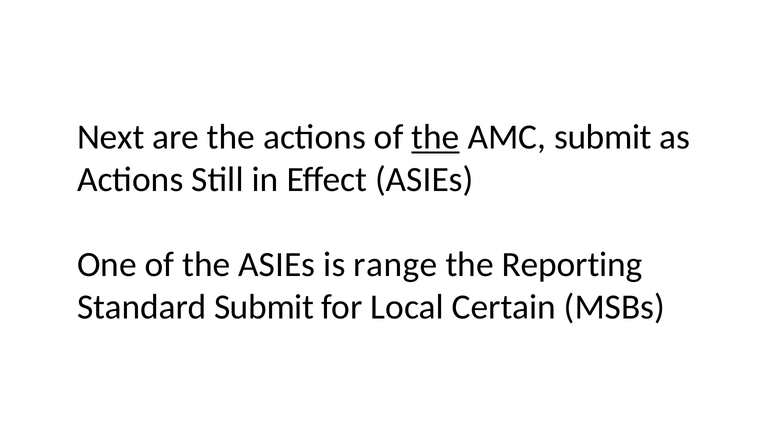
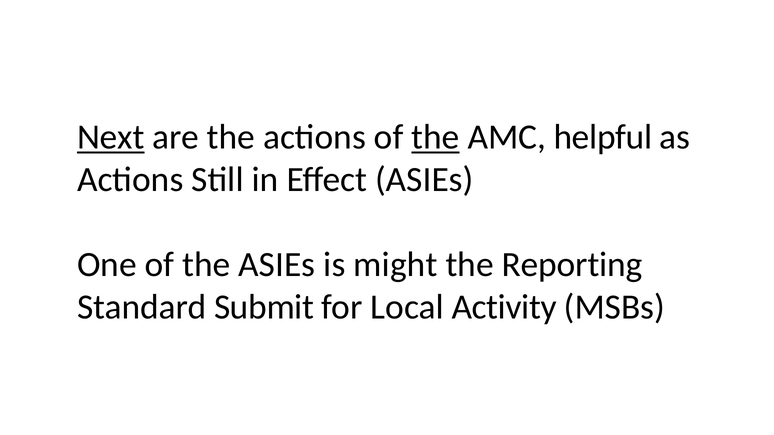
Next underline: none -> present
AMC submit: submit -> helpful
range: range -> might
Certain: Certain -> Activity
